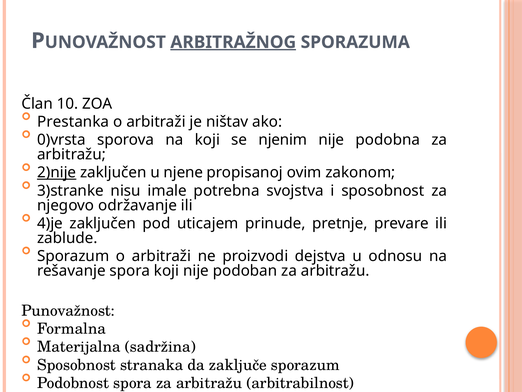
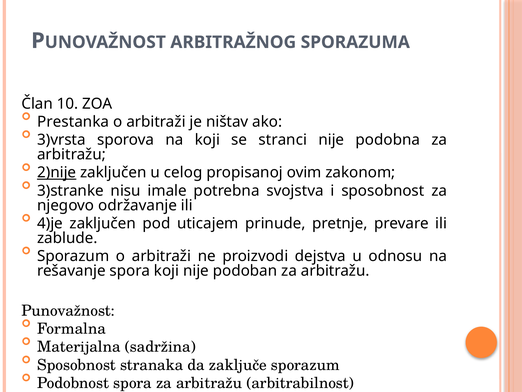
ARBITRAŽNOG underline: present -> none
0)vrsta: 0)vrsta -> 3)vrsta
njenim: njenim -> stranci
njene: njene -> celog
